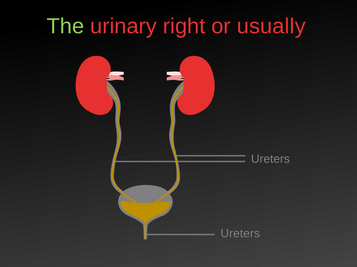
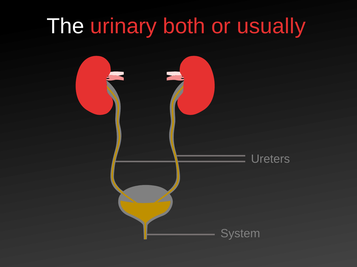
The colour: light green -> white
right: right -> both
Ureters at (240, 234): Ureters -> System
